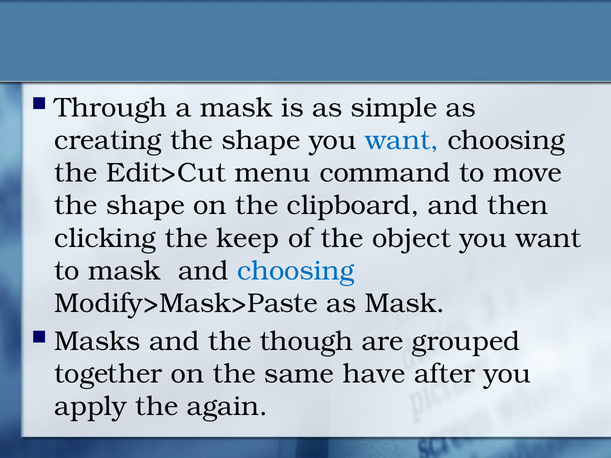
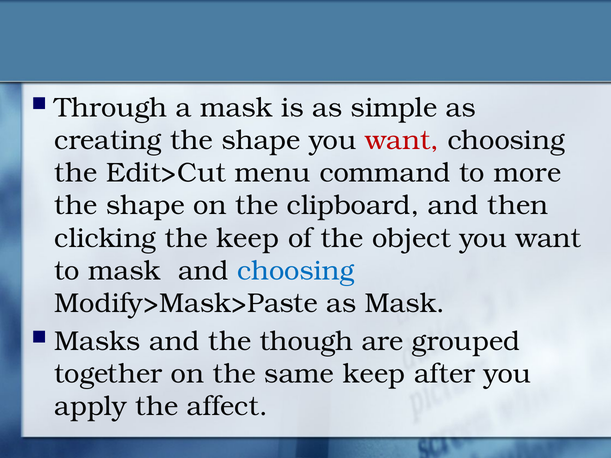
want at (402, 140) colour: blue -> red
move: move -> more
same have: have -> keep
again: again -> affect
